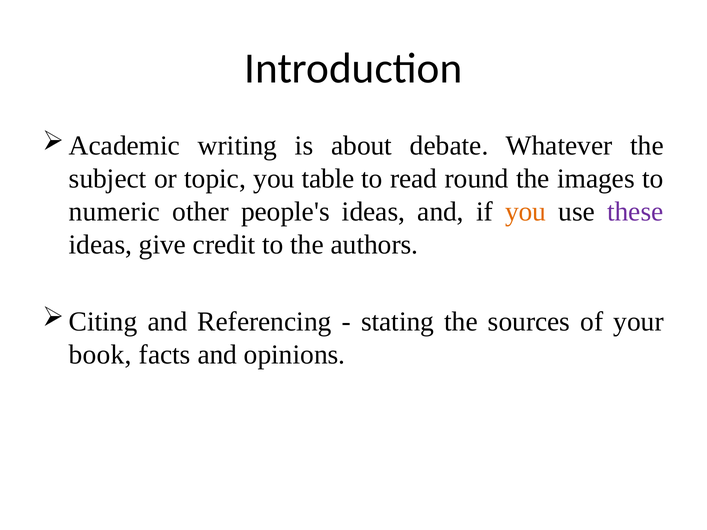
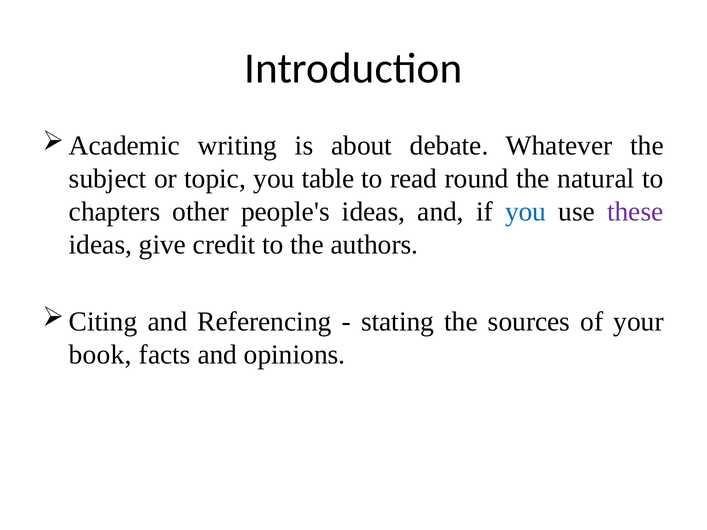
images: images -> natural
numeric: numeric -> chapters
you at (526, 212) colour: orange -> blue
